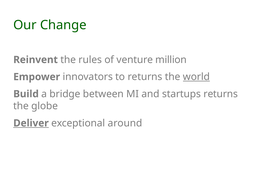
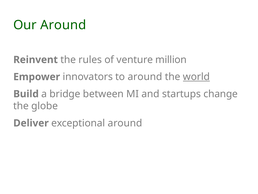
Our Change: Change -> Around
to returns: returns -> around
startups returns: returns -> change
Deliver underline: present -> none
